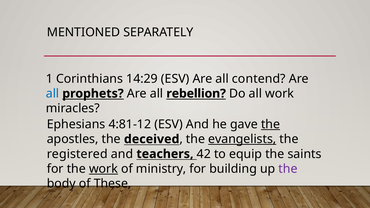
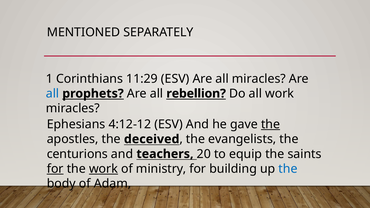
14:29: 14:29 -> 11:29
all contend: contend -> miracles
4:81-12: 4:81-12 -> 4:12-12
evangelists underline: present -> none
registered: registered -> centurions
42: 42 -> 20
for at (55, 169) underline: none -> present
the at (288, 169) colour: purple -> blue
These: These -> Adam
